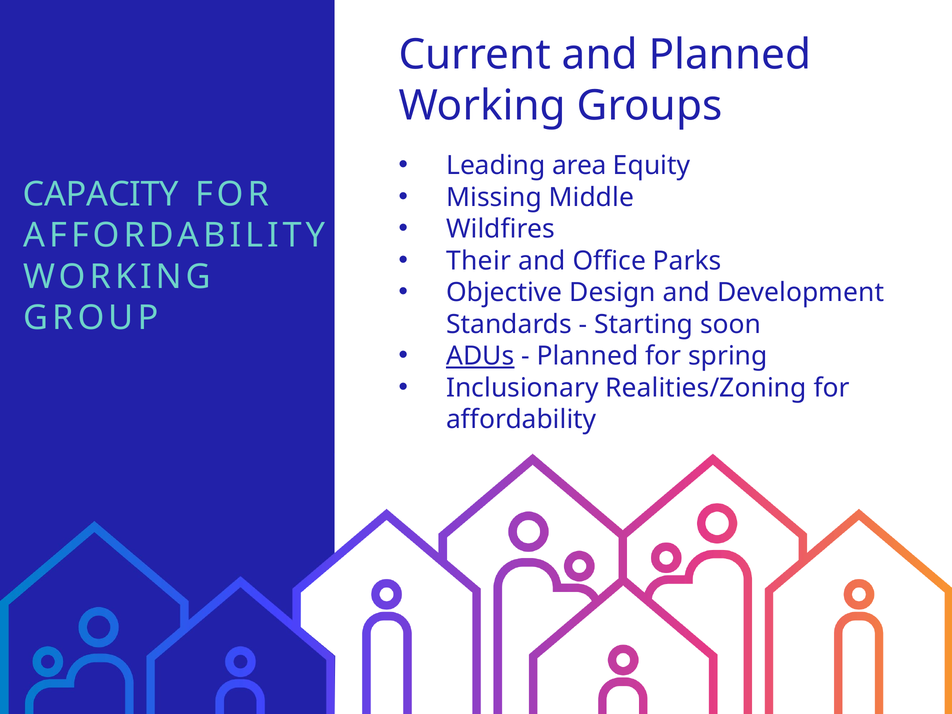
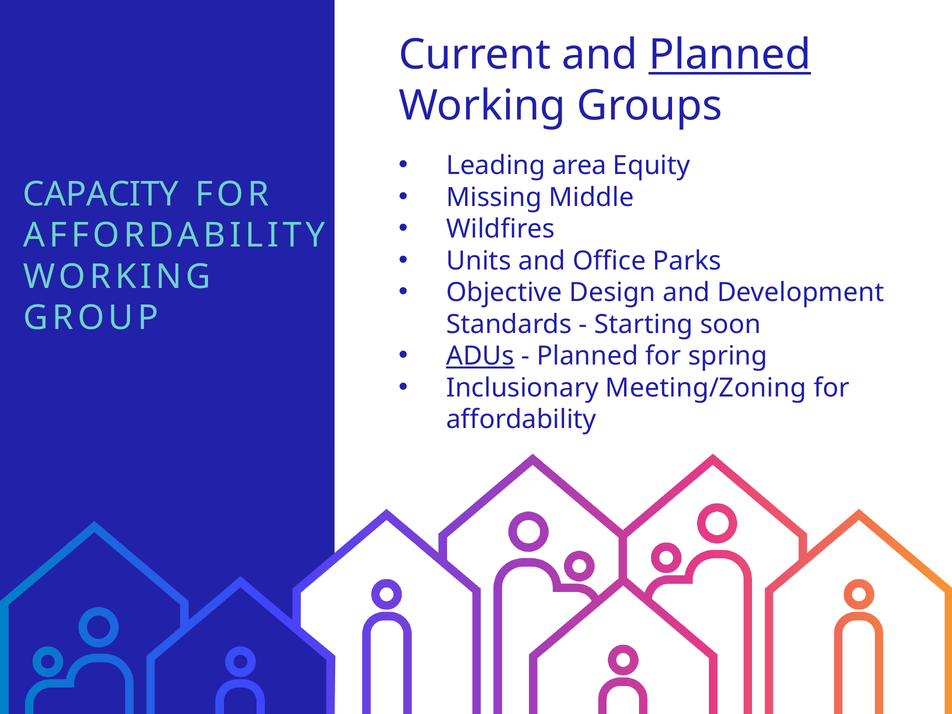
Planned at (730, 55) underline: none -> present
Their: Their -> Units
Realities/Zoning: Realities/Zoning -> Meeting/Zoning
